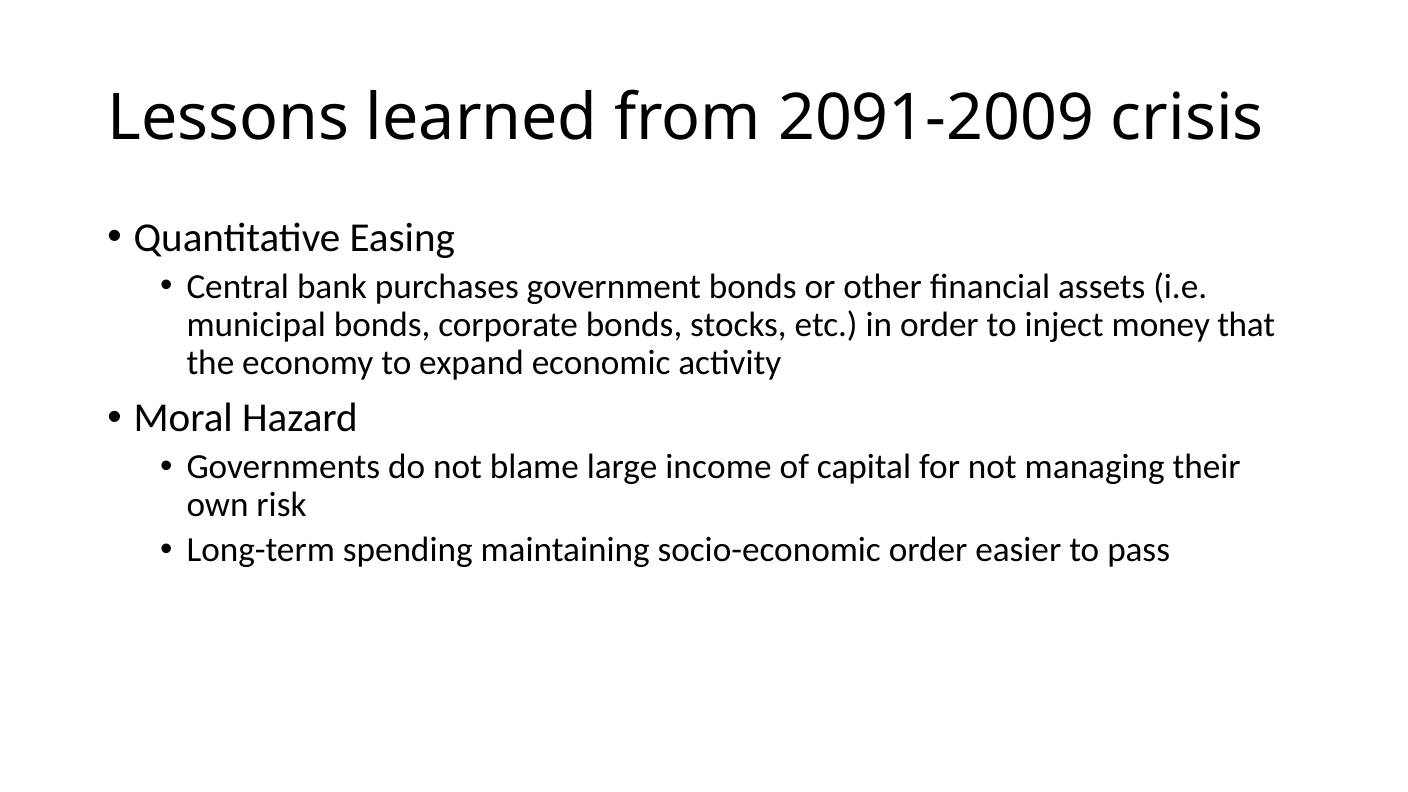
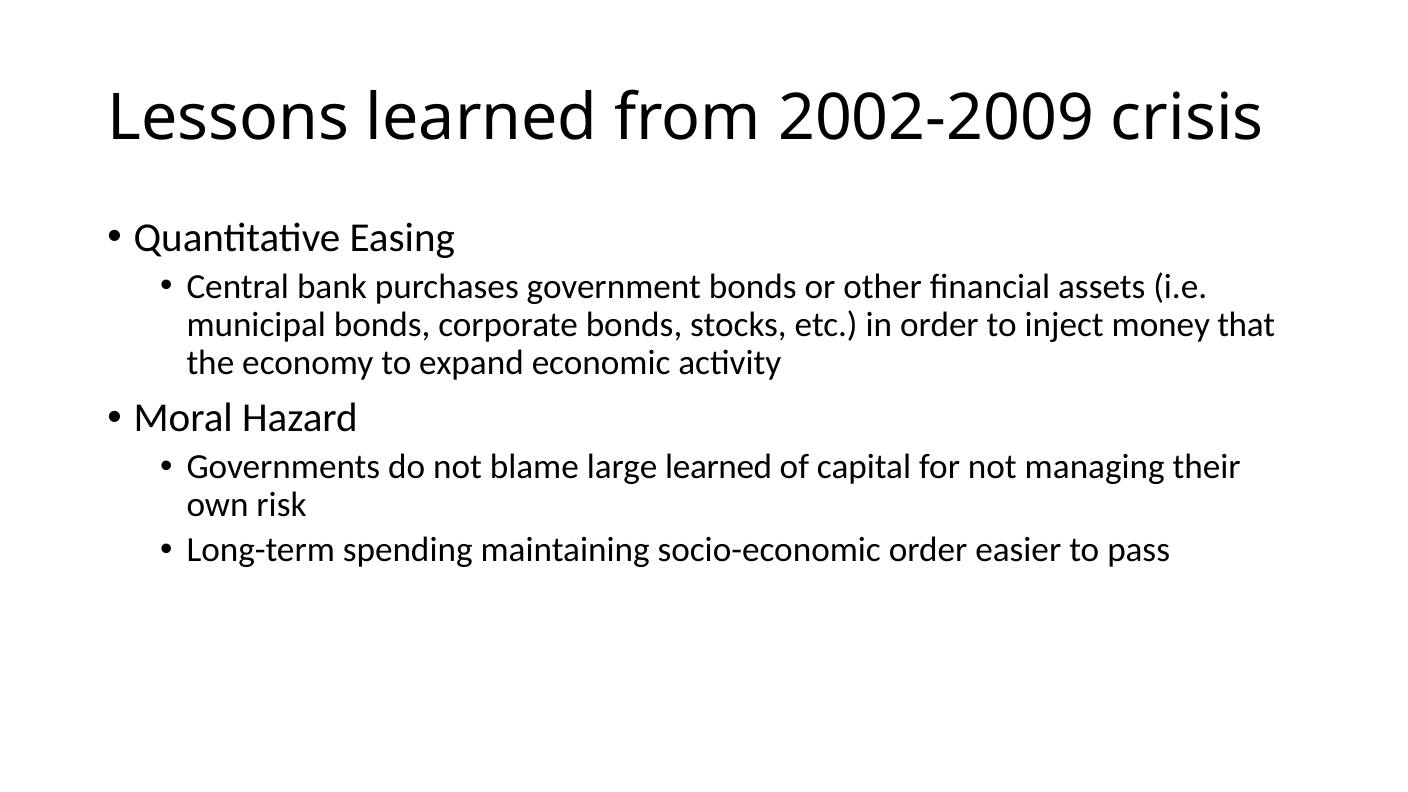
2091-2009: 2091-2009 -> 2002-2009
large income: income -> learned
